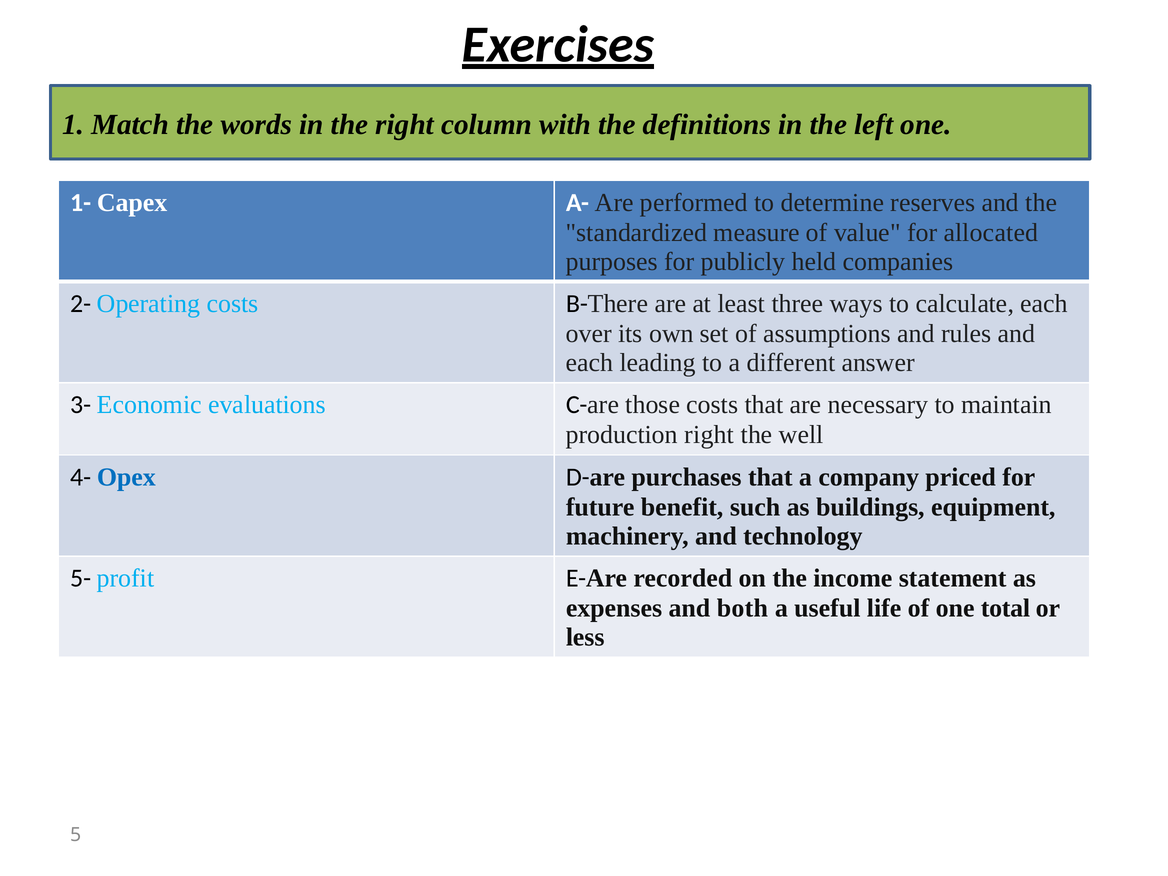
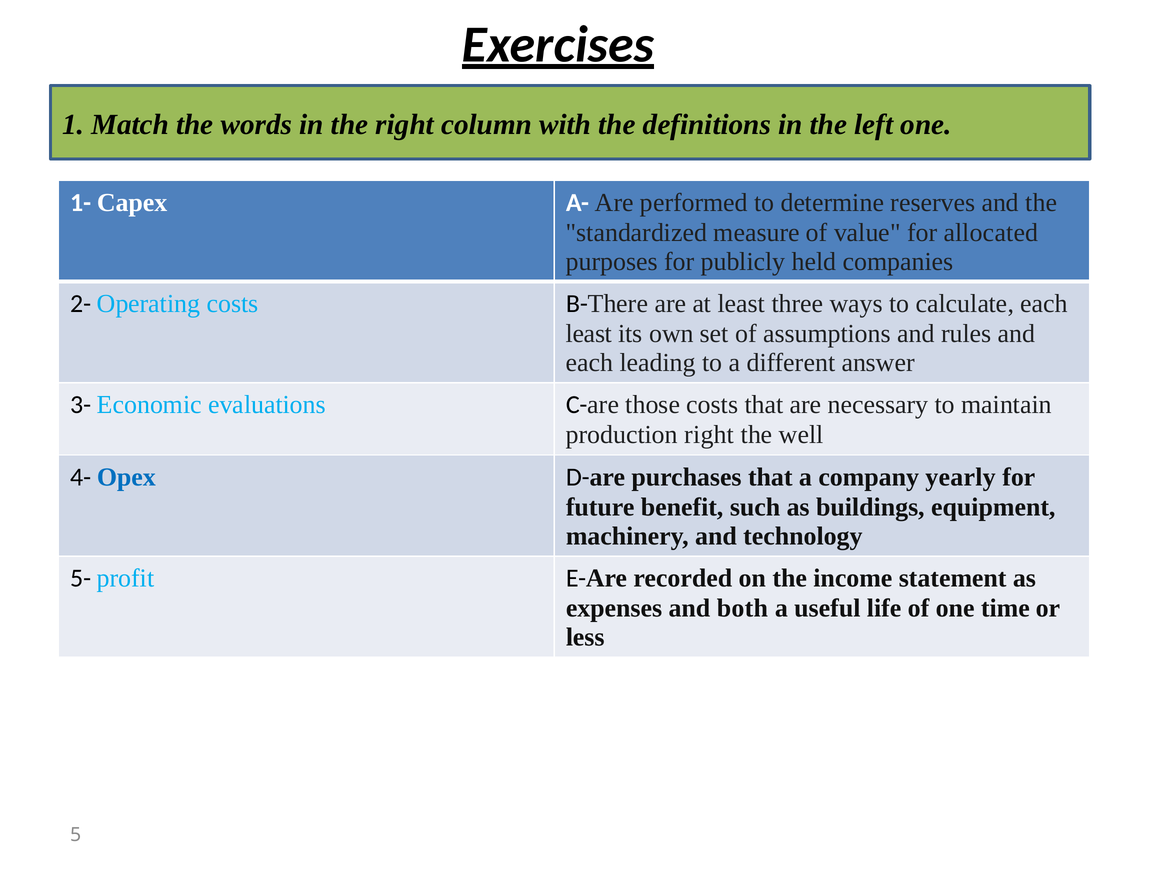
over at (589, 334): over -> least
priced: priced -> yearly
total: total -> time
